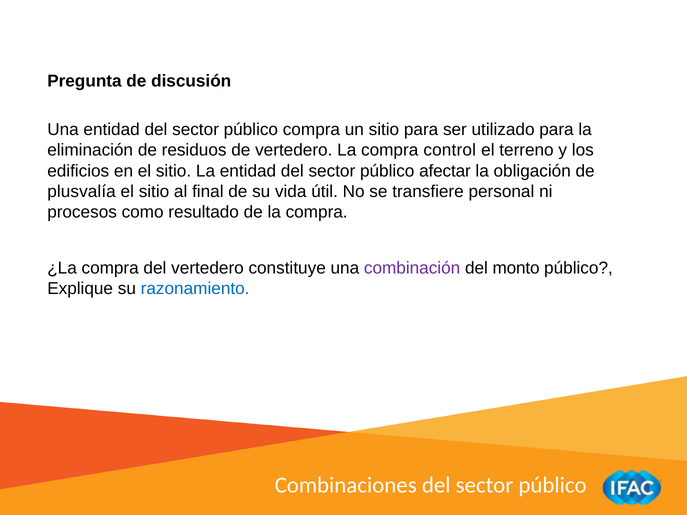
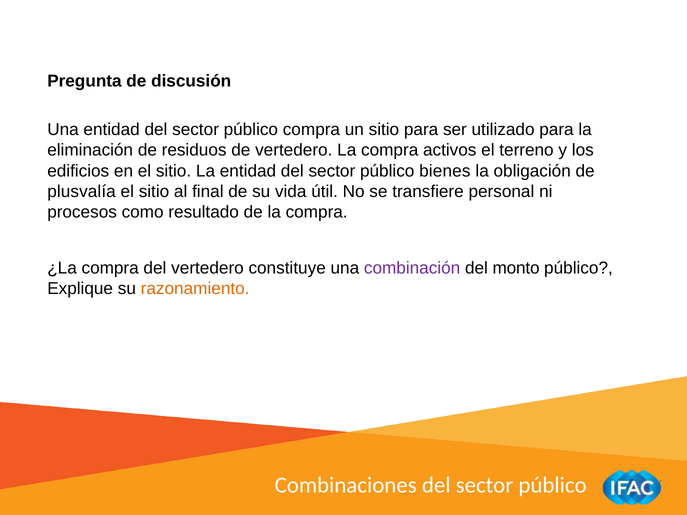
control: control -> activos
afectar: afectar -> bienes
razonamiento colour: blue -> orange
